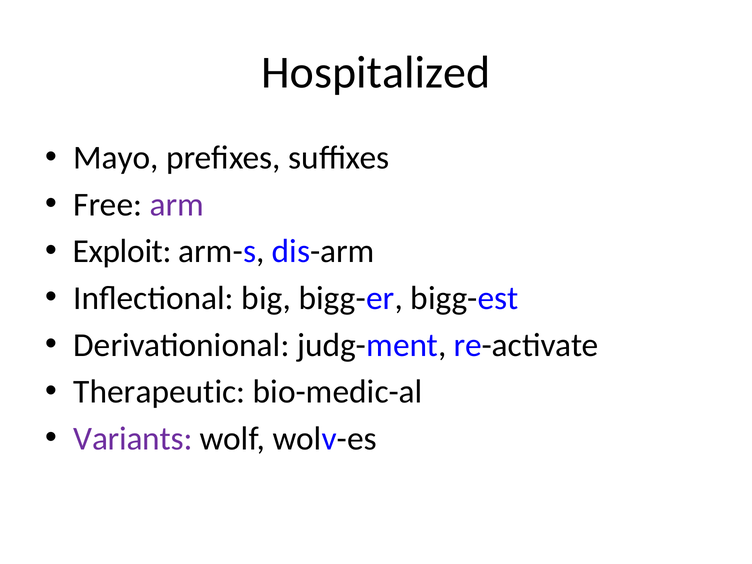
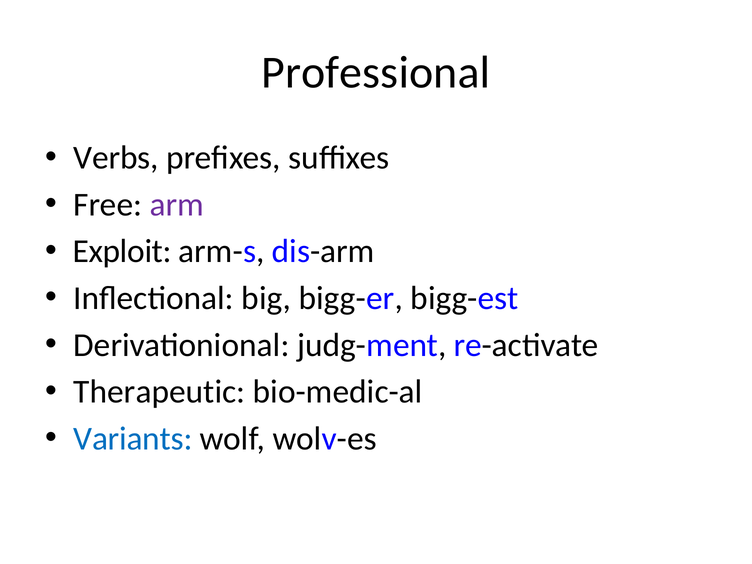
Hospitalized: Hospitalized -> Professional
Mayo: Mayo -> Verbs
Variants colour: purple -> blue
